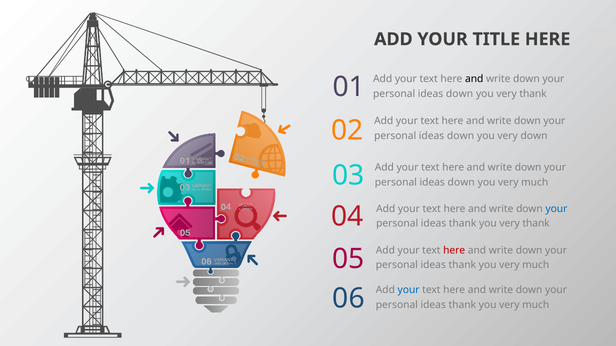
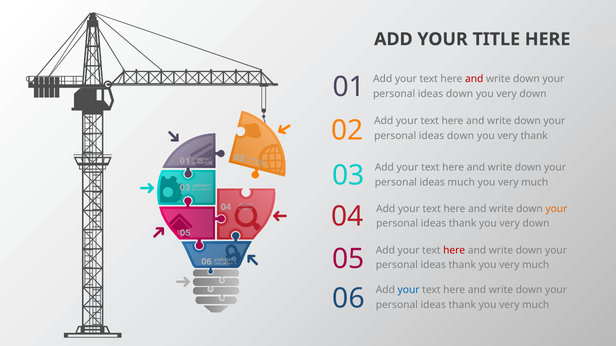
and at (474, 79) colour: black -> red
thank at (533, 94): thank -> down
very down: down -> thank
down at (461, 182): down -> much
your at (556, 209) colour: blue -> orange
thank you very thank: thank -> down
